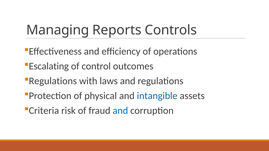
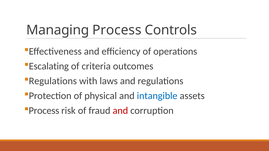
Managing Reports: Reports -> Process
control: control -> criteria
Criteria at (44, 111): Criteria -> Process
and at (120, 111) colour: blue -> red
